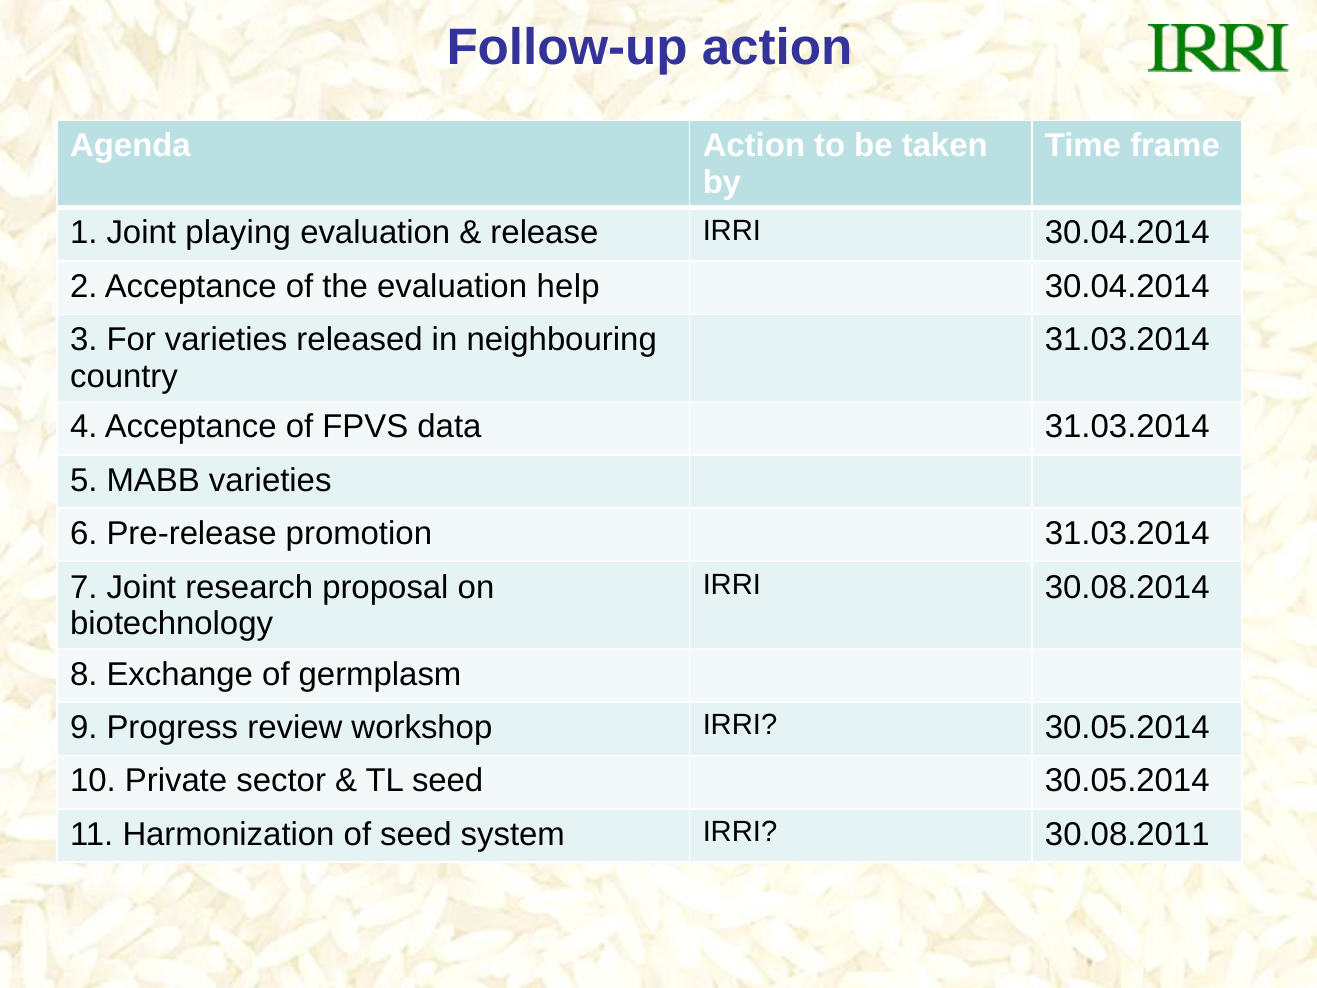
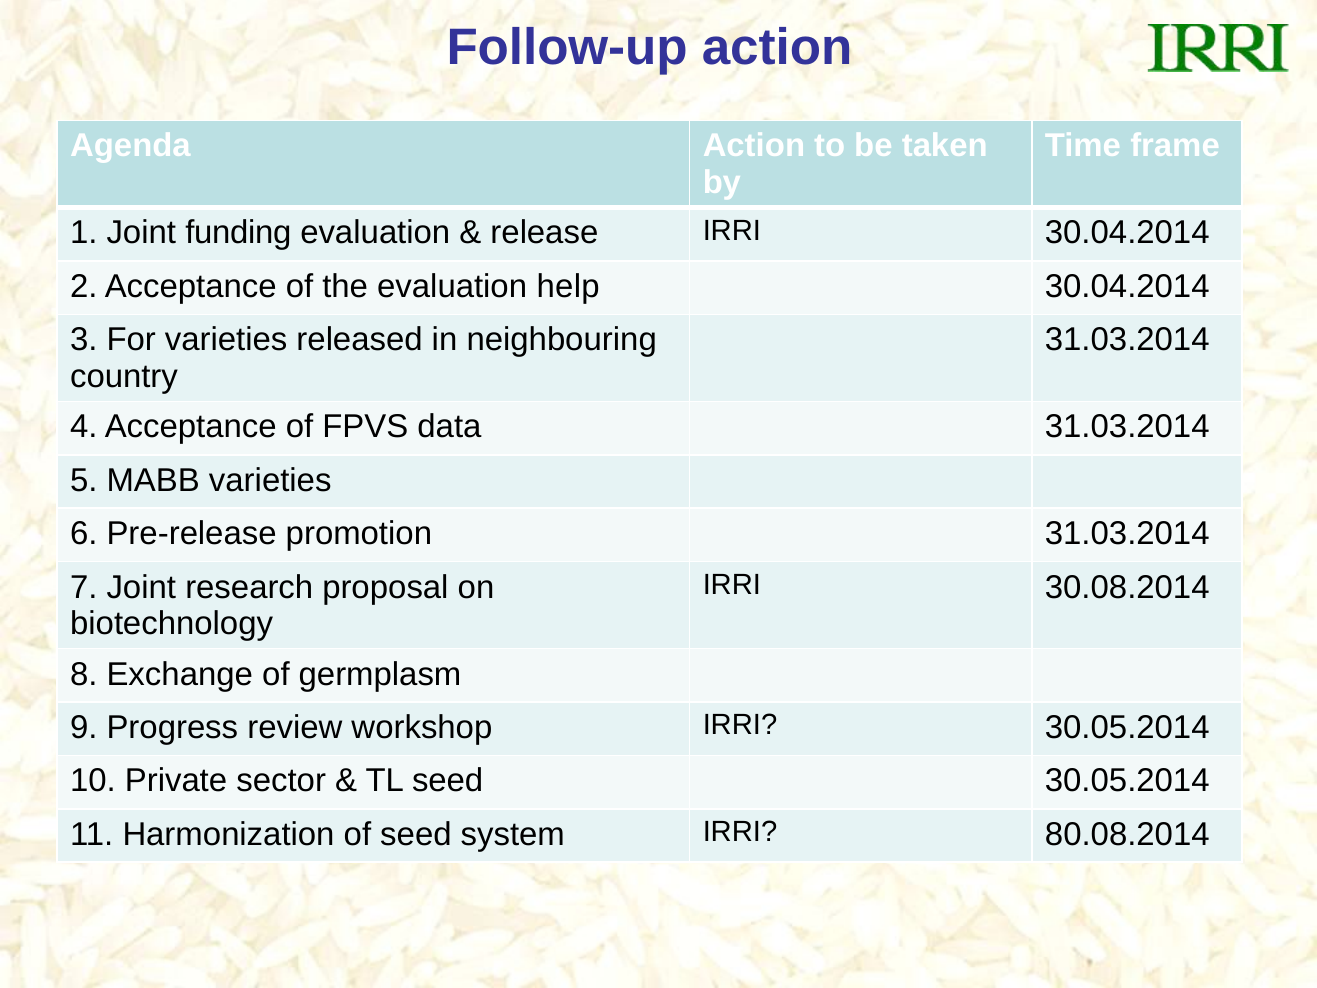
playing: playing -> funding
30.08.2011: 30.08.2011 -> 80.08.2014
